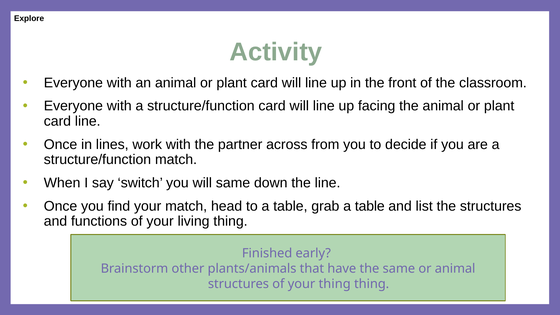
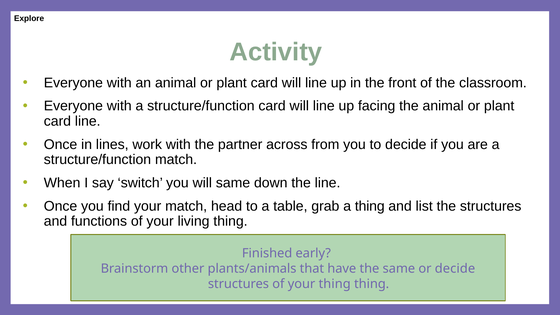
grab a table: table -> thing
or animal: animal -> decide
